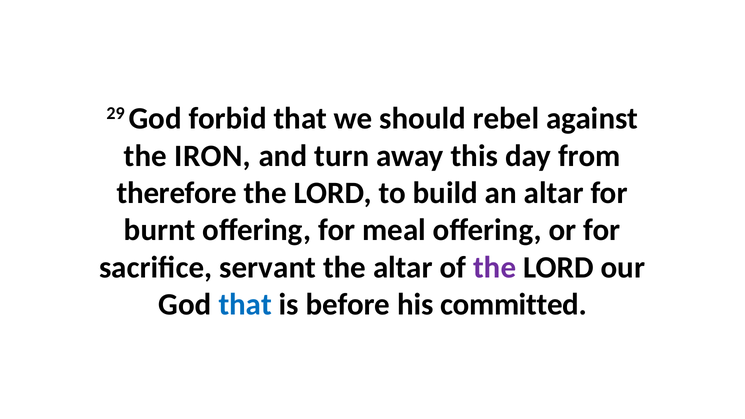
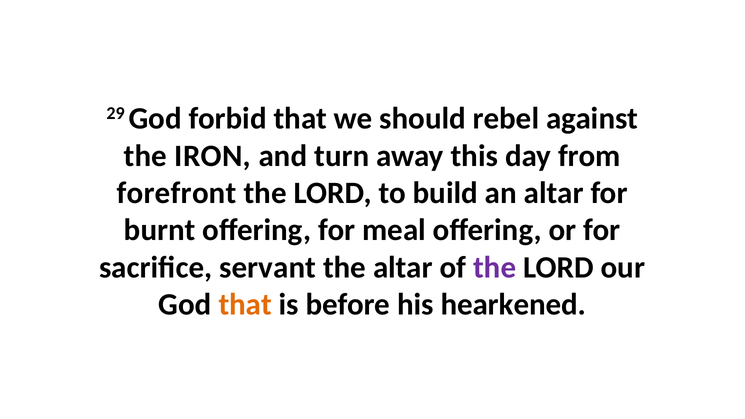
therefore: therefore -> forefront
that at (245, 305) colour: blue -> orange
committed: committed -> hearkened
